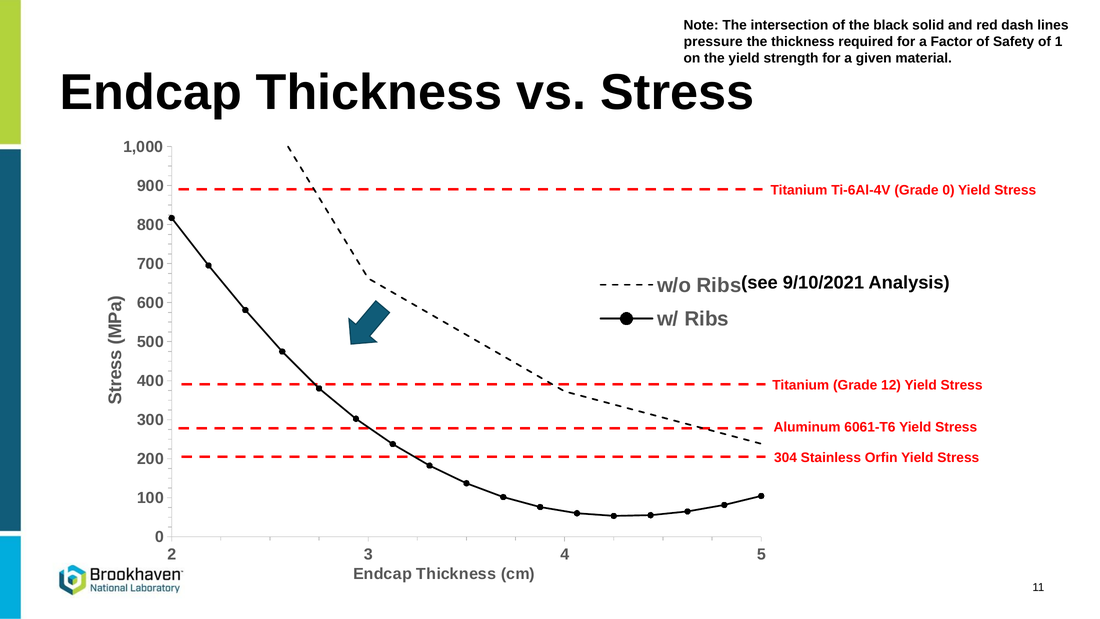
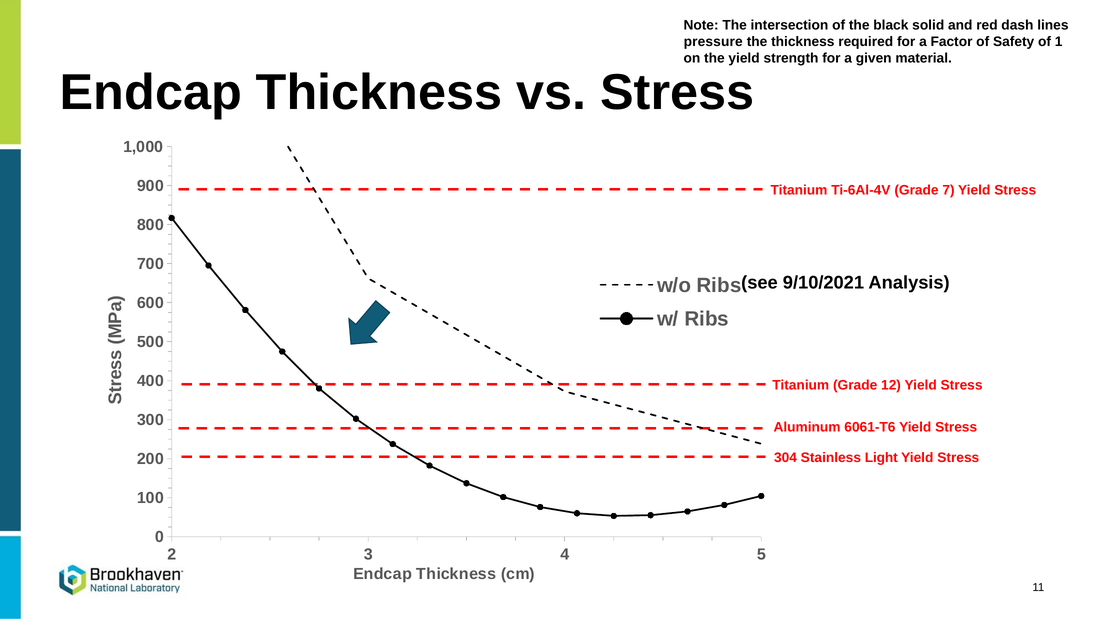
Grade 0: 0 -> 7
Orfin: Orfin -> Light
